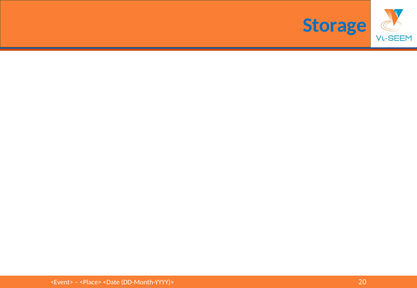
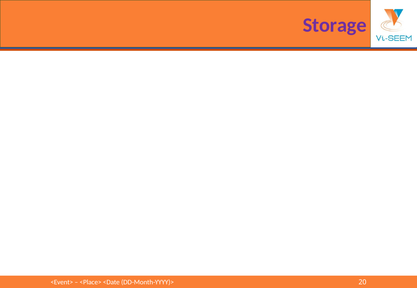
Storage colour: blue -> purple
